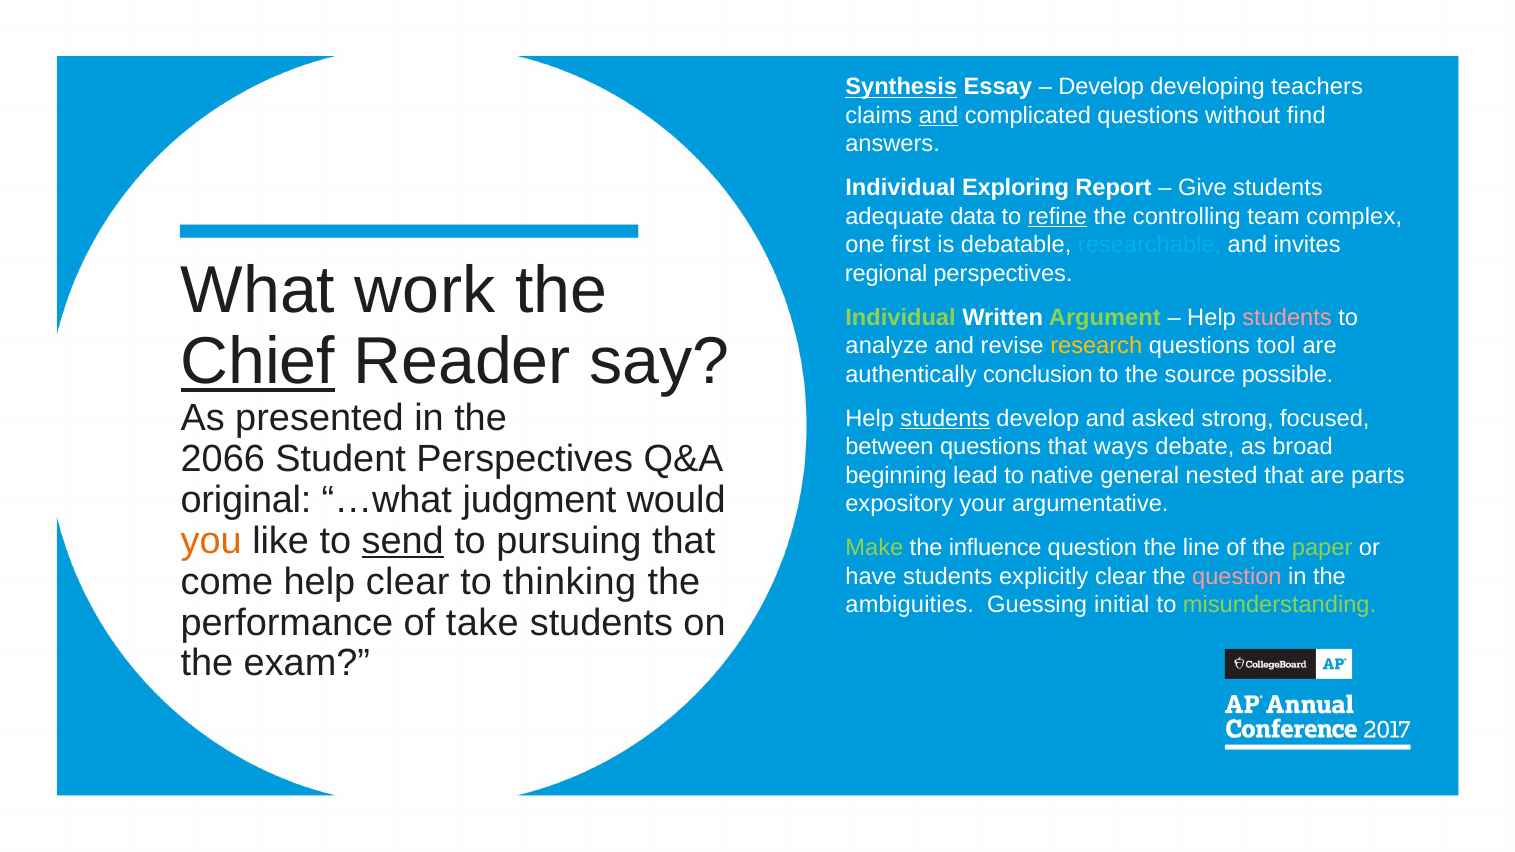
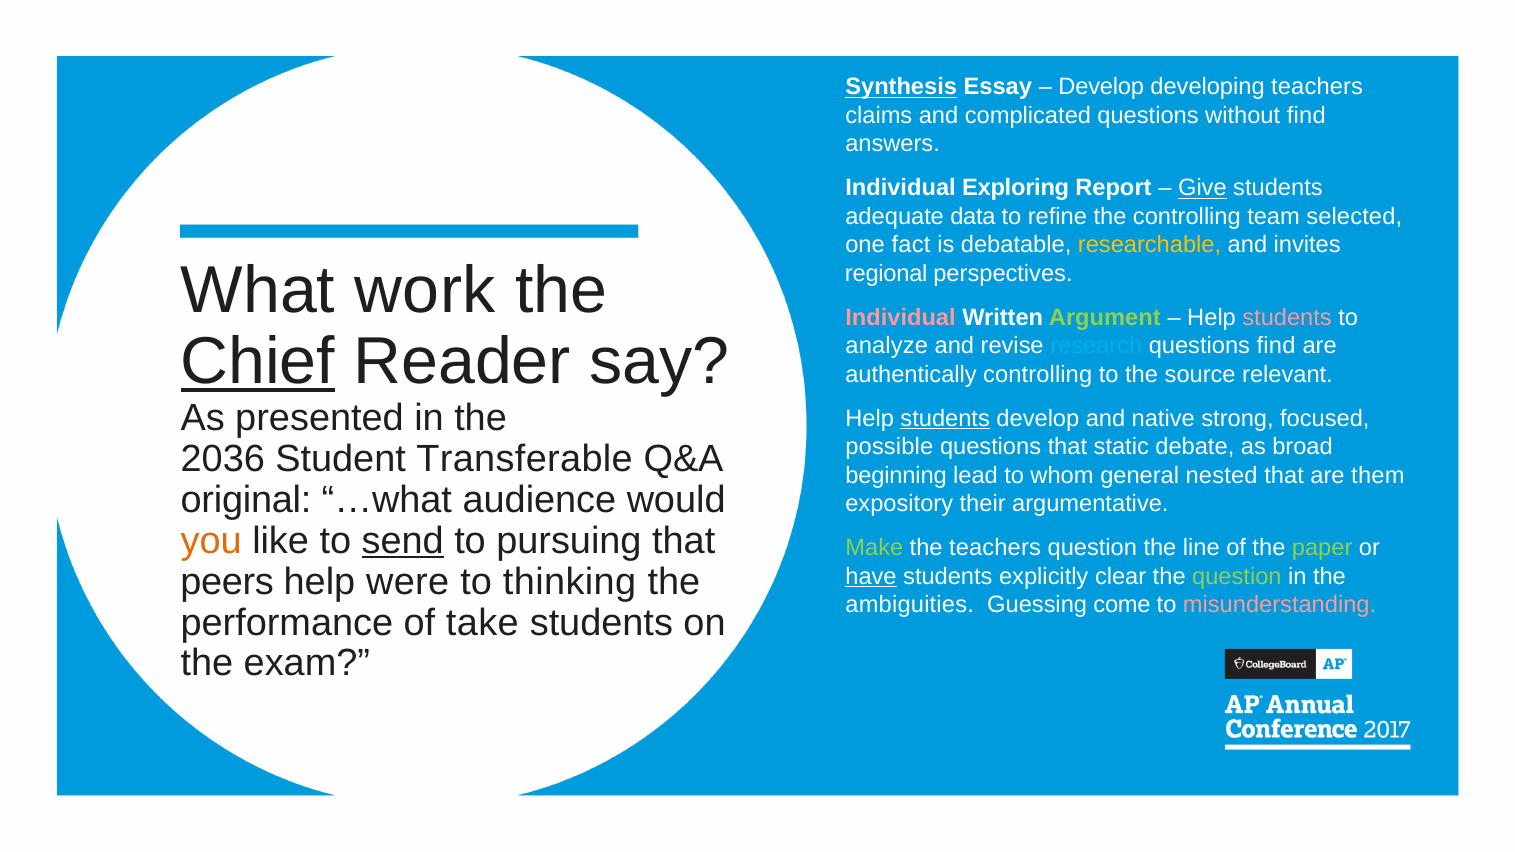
and at (939, 116) underline: present -> none
Give underline: none -> present
refine underline: present -> none
complex: complex -> selected
first: first -> fact
researchable colour: light blue -> yellow
Individual at (901, 318) colour: light green -> pink
research colour: yellow -> light blue
questions tool: tool -> find
authentically conclusion: conclusion -> controlling
possible: possible -> relevant
asked: asked -> native
between: between -> possible
ways: ways -> static
2066: 2066 -> 2036
Student Perspectives: Perspectives -> Transferable
native: native -> whom
parts: parts -> them
judgment: judgment -> audience
your: your -> their
the influence: influence -> teachers
come: come -> peers
help clear: clear -> were
have underline: none -> present
question at (1237, 576) colour: pink -> light green
initial: initial -> come
misunderstanding colour: light green -> pink
